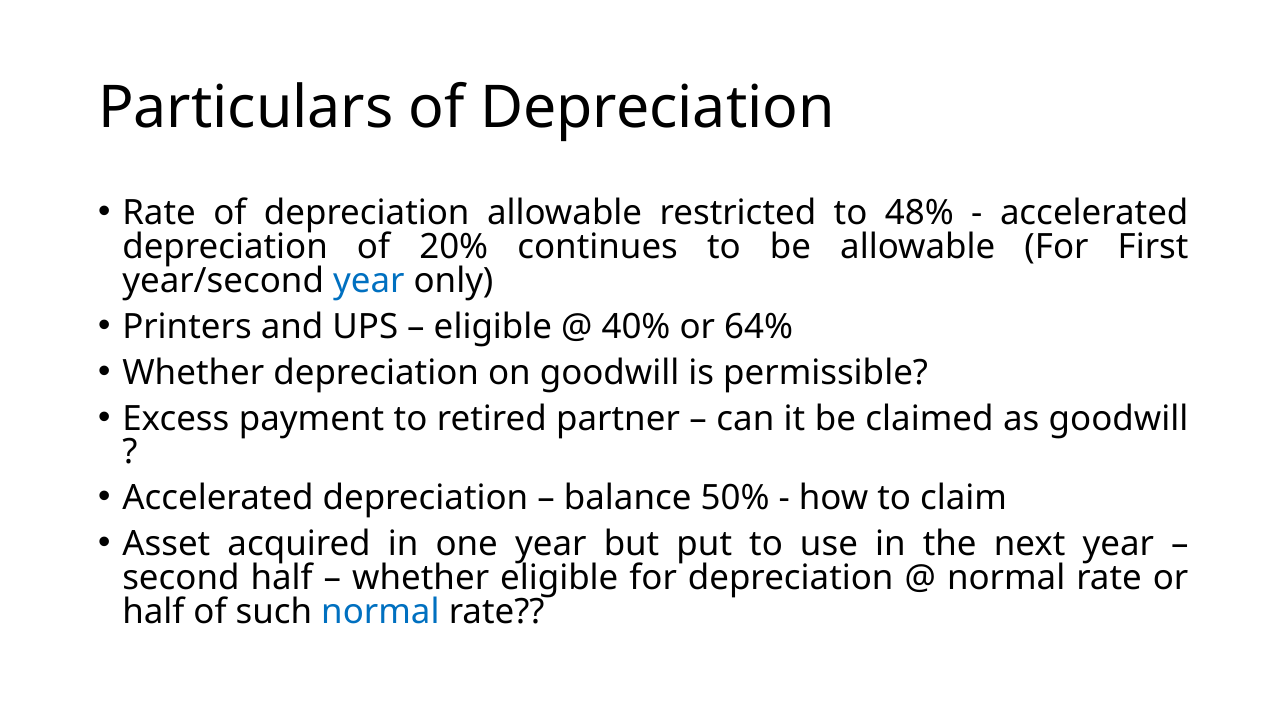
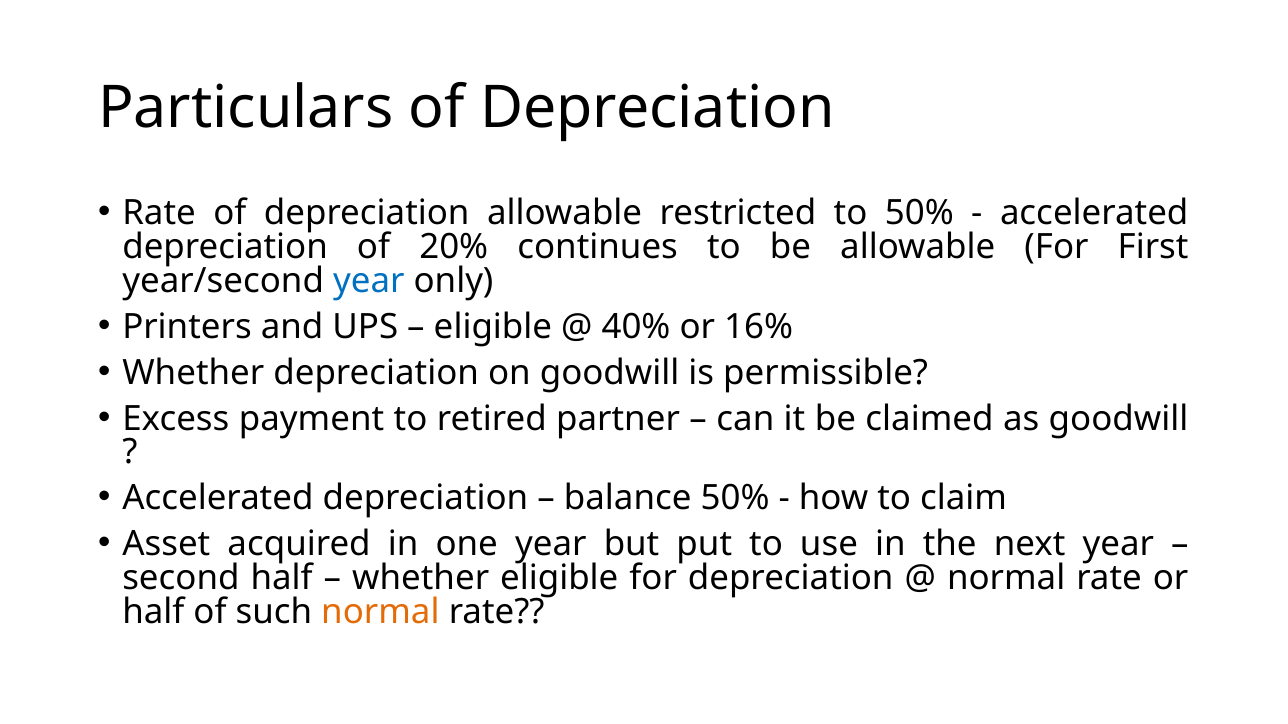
to 48%: 48% -> 50%
64%: 64% -> 16%
normal at (380, 612) colour: blue -> orange
